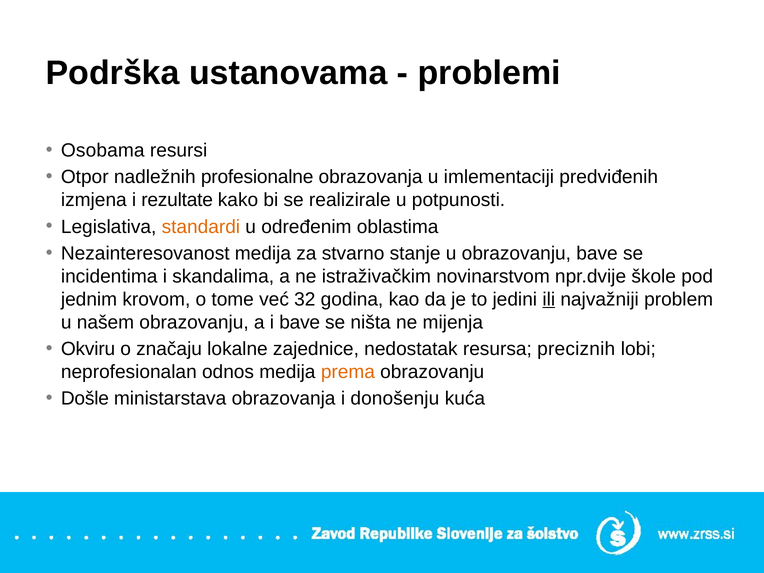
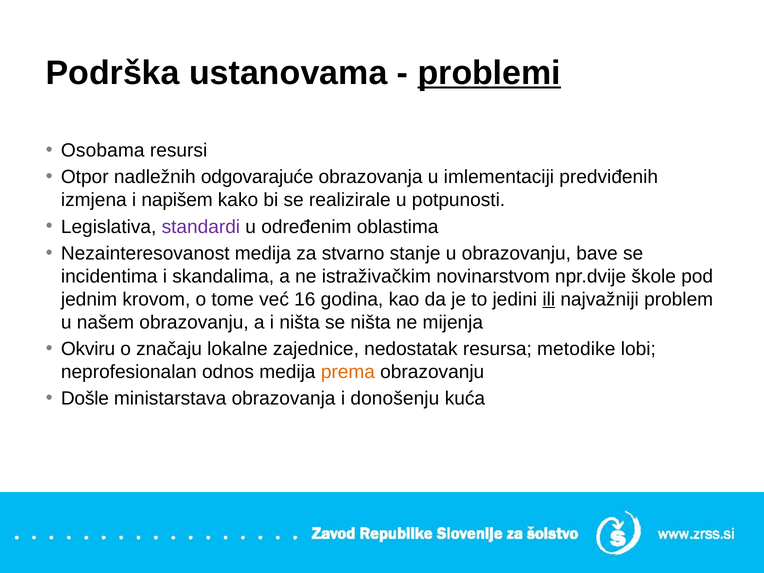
problemi underline: none -> present
profesionalne: profesionalne -> odgovarajuće
rezultate: rezultate -> napišem
standardi colour: orange -> purple
32: 32 -> 16
i bave: bave -> ništa
preciznih: preciznih -> metodike
